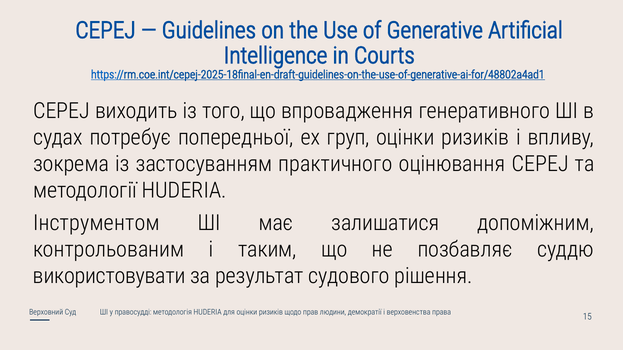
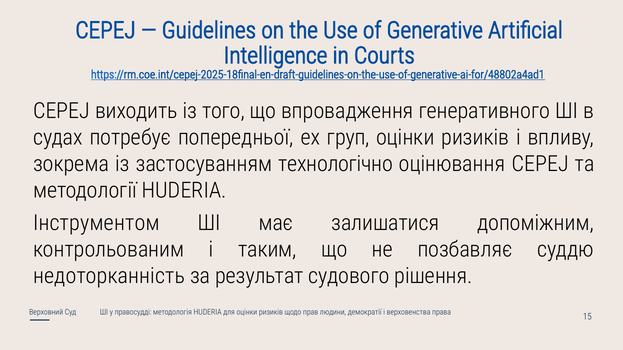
практичного: практичного -> технологічно
використовувати: використовувати -> недоторканність
